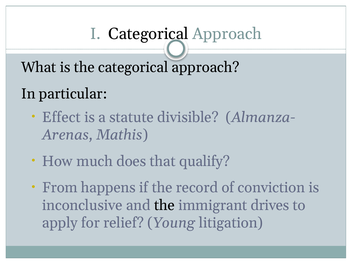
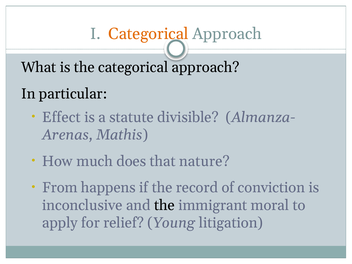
Categorical at (148, 34) colour: black -> orange
qualify: qualify -> nature
drives: drives -> moral
